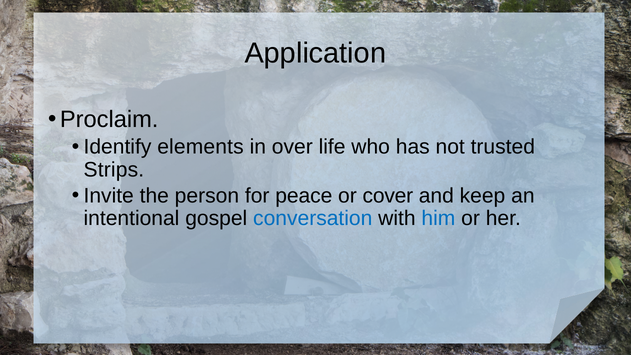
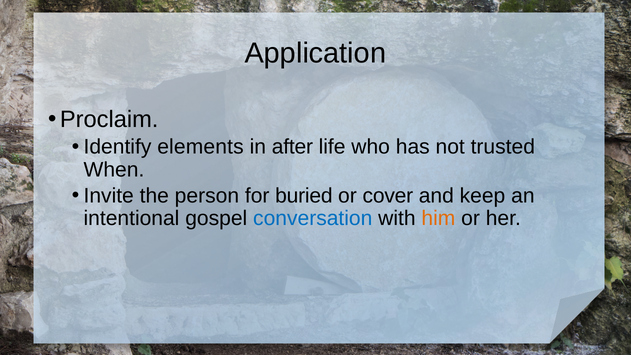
over: over -> after
Strips: Strips -> When
peace: peace -> buried
him colour: blue -> orange
